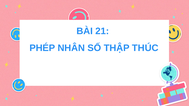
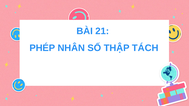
THÚC: THÚC -> TÁCH
